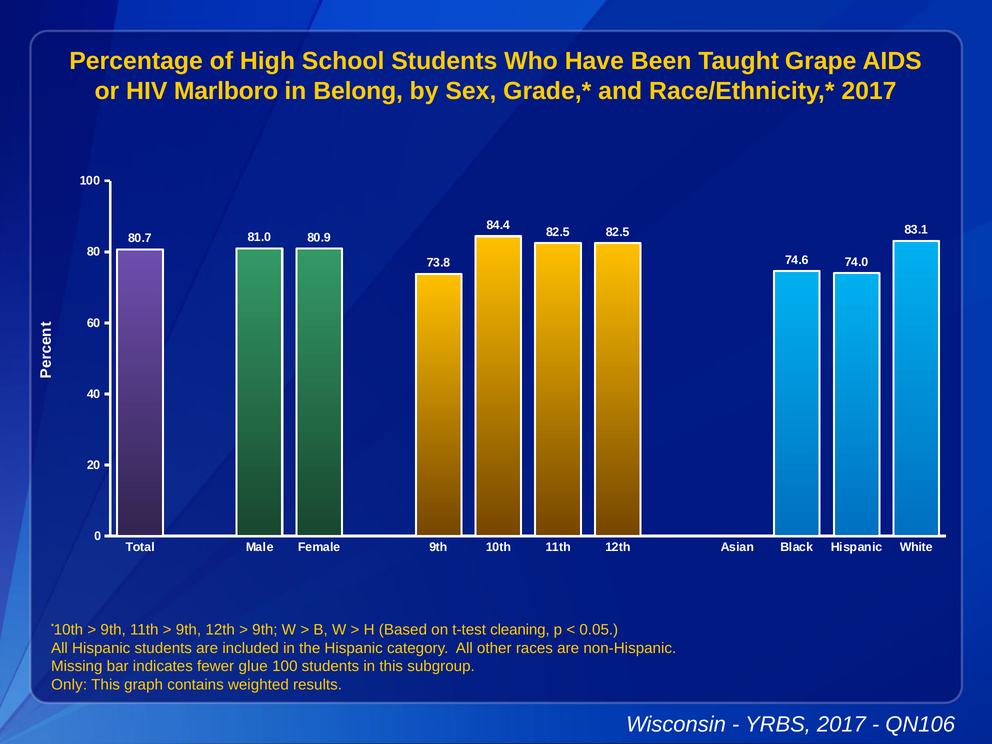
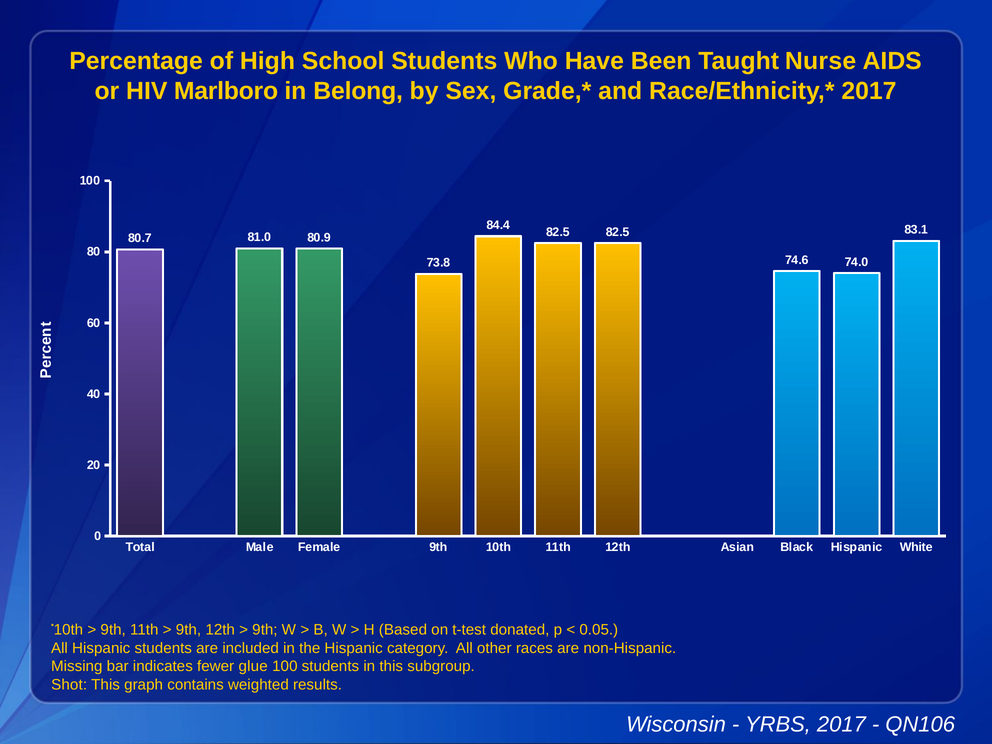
Grape: Grape -> Nurse
cleaning: cleaning -> donated
Only: Only -> Shot
